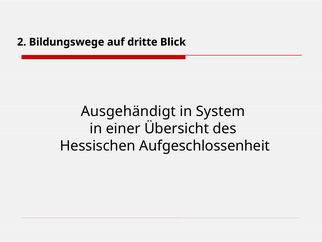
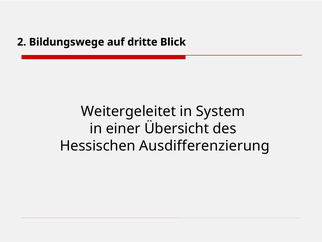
Ausgehändigt: Ausgehändigt -> Weitergeleitet
Aufgeschlossenheit: Aufgeschlossenheit -> Ausdifferenzierung
